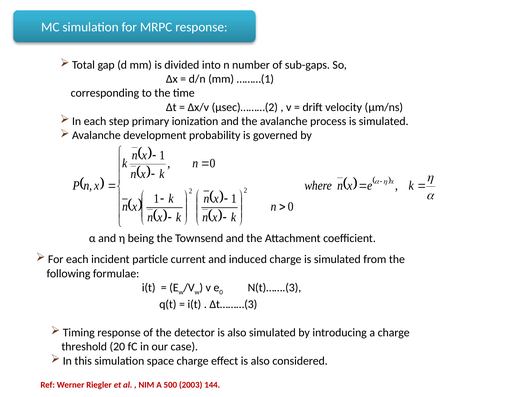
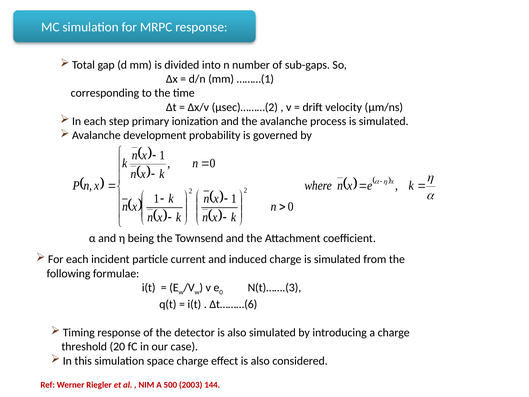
Δt………(3: Δt………(3 -> Δt………(6
